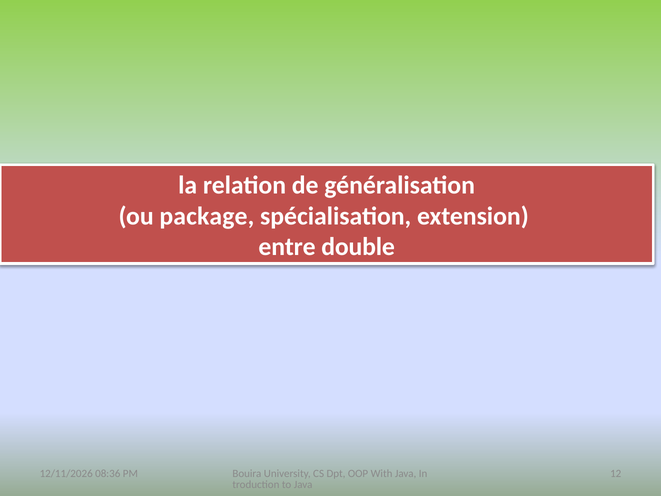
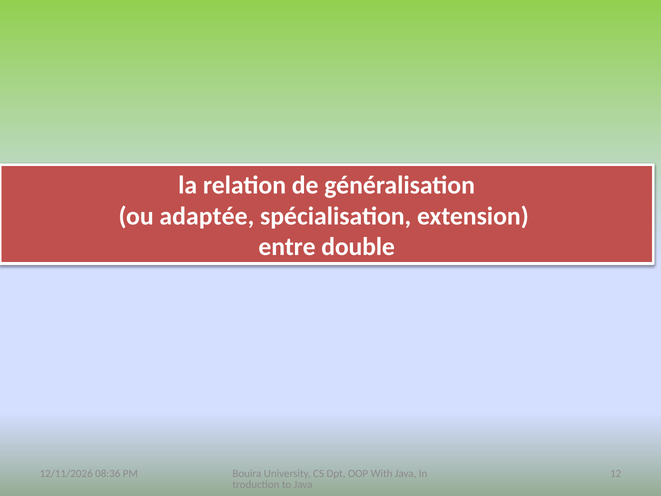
package: package -> adaptée
